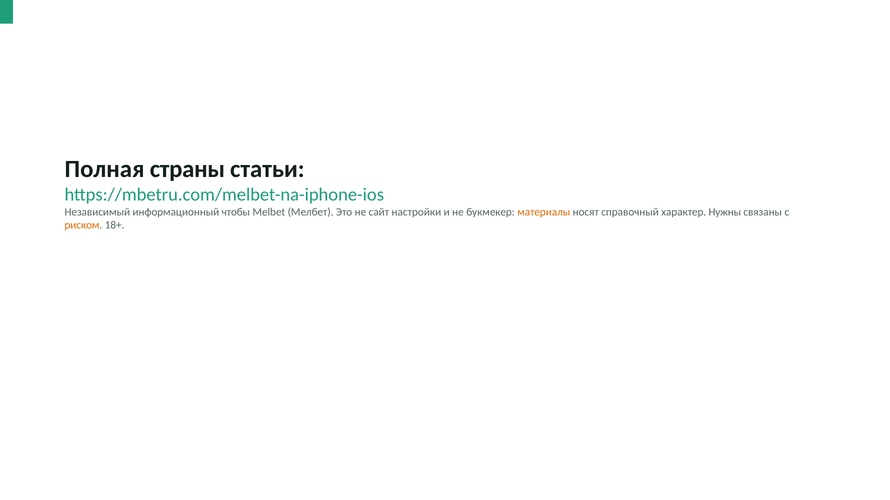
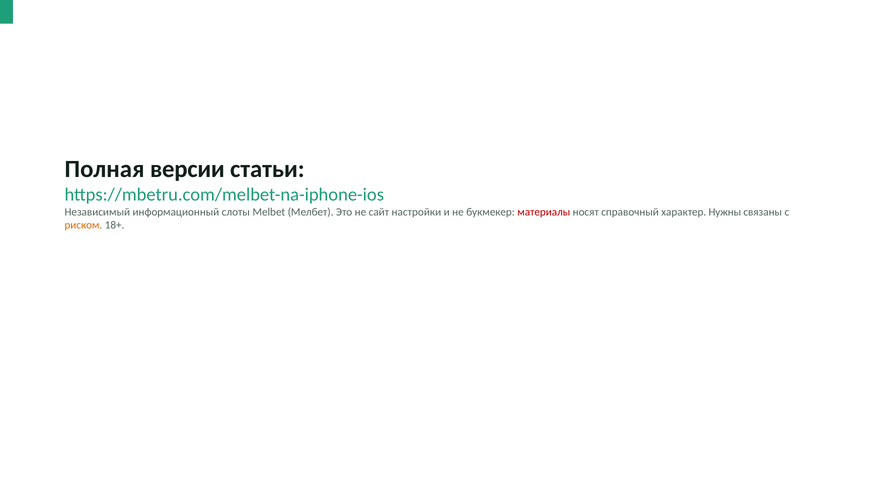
страны: страны -> версии
чтобы: чтобы -> слоты
материалы colour: orange -> red
